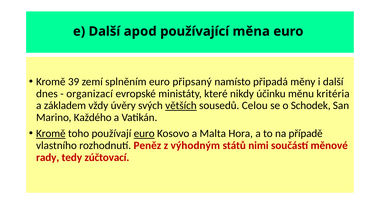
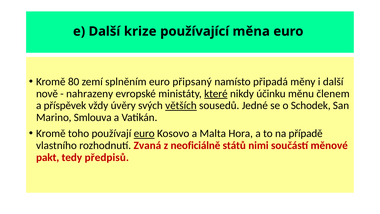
apod: apod -> krize
39: 39 -> 80
dnes: dnes -> nově
organizací: organizací -> nahrazeny
které underline: none -> present
kritéria: kritéria -> členem
základem: základem -> příspěvek
Celou: Celou -> Jedné
Každého: Každého -> Smlouva
Kromě at (51, 133) underline: present -> none
Peněz: Peněz -> Zvaná
výhodným: výhodným -> neoficiálně
rady: rady -> pakt
zúčtovací: zúčtovací -> předpisů
